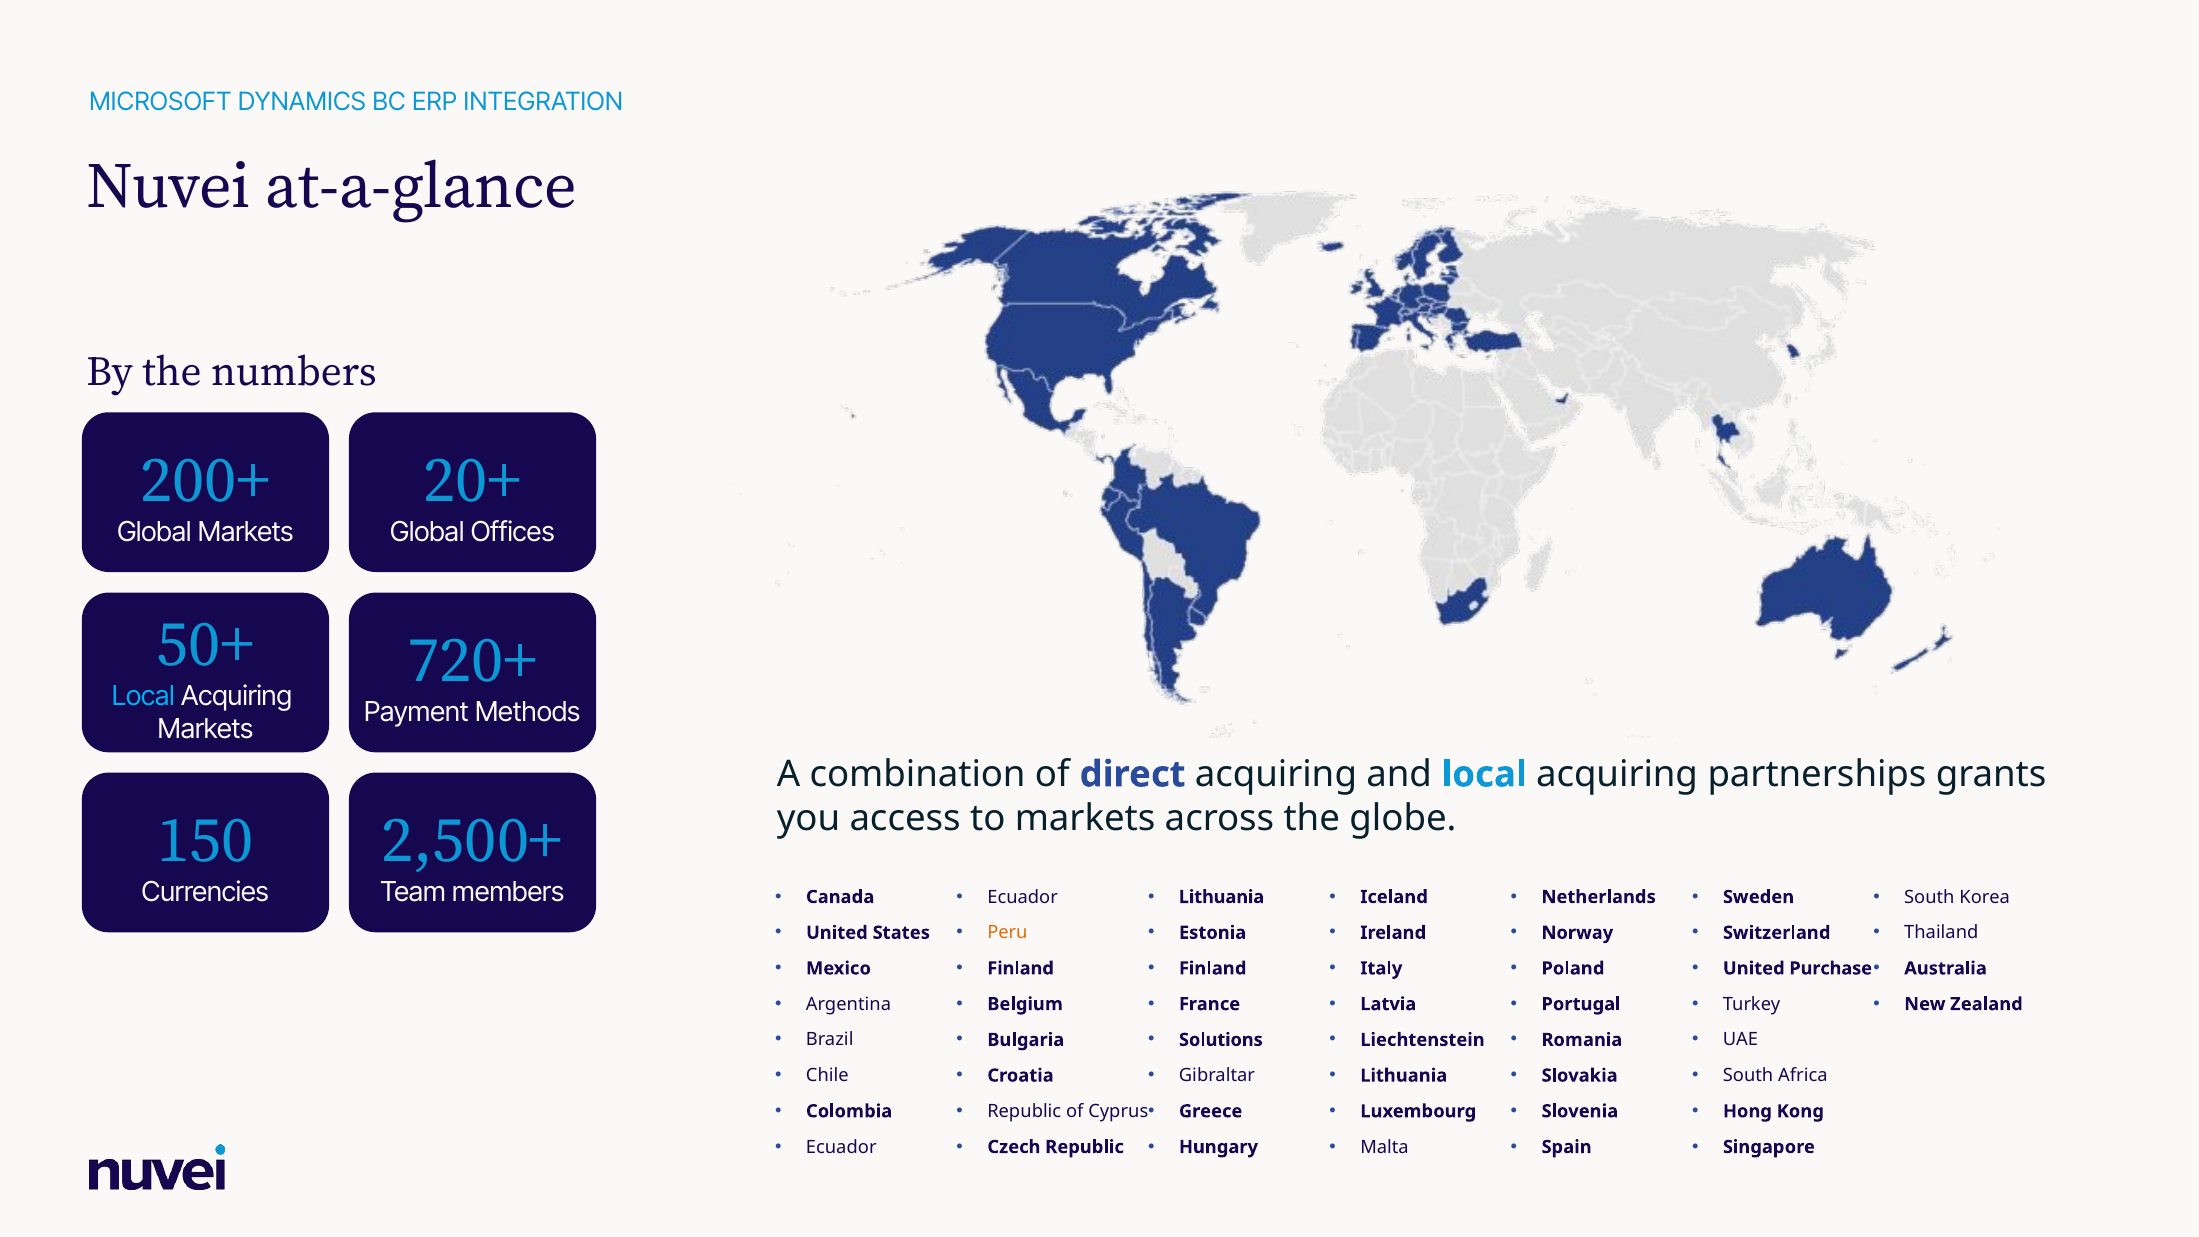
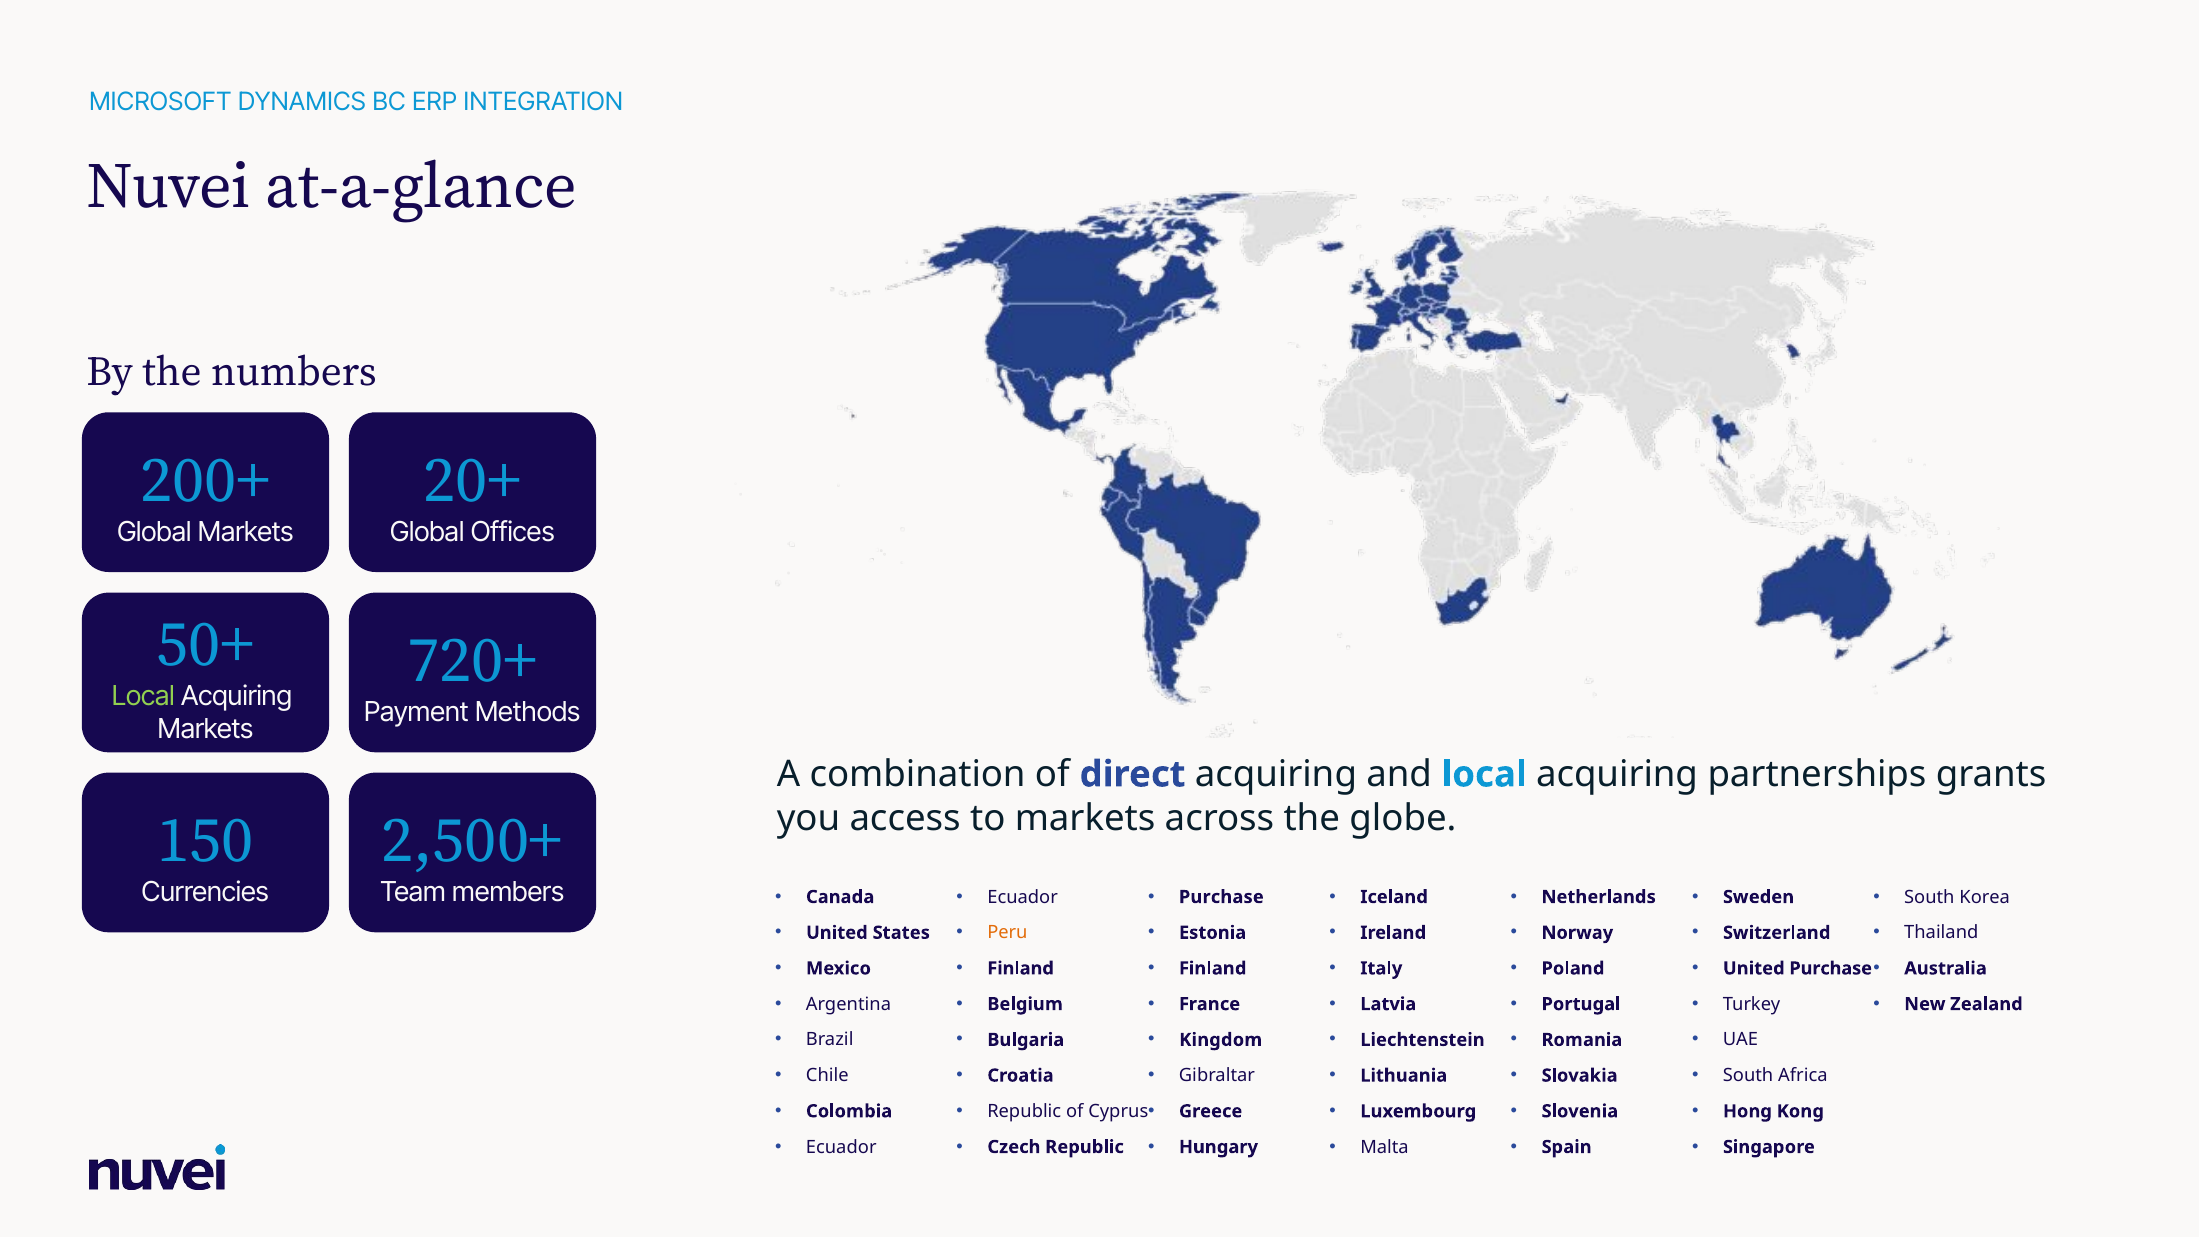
Local at (143, 696) colour: light blue -> light green
Lithuania at (1221, 897): Lithuania -> Purchase
Solutions: Solutions -> Kingdom
